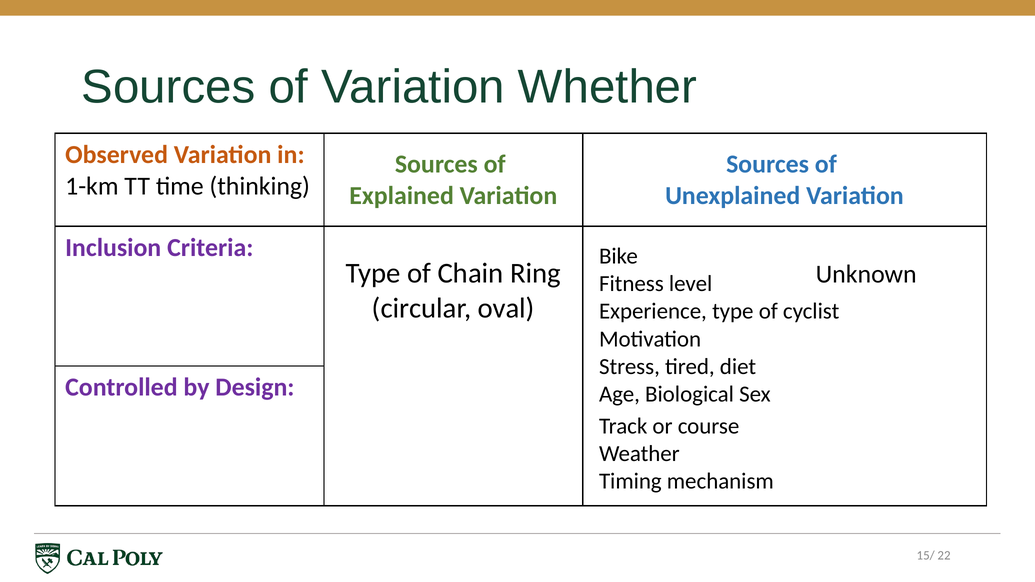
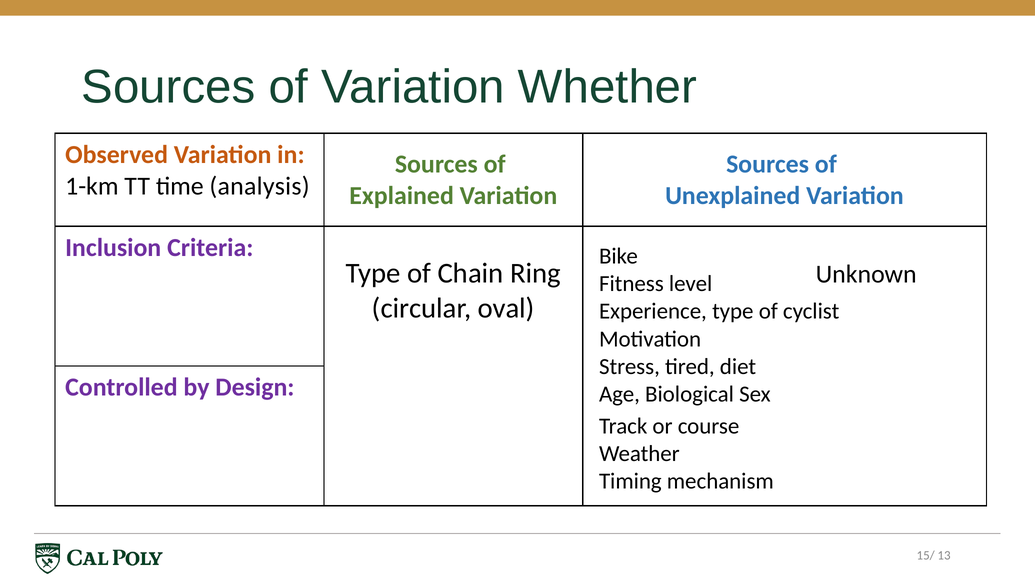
thinking: thinking -> analysis
22: 22 -> 13
